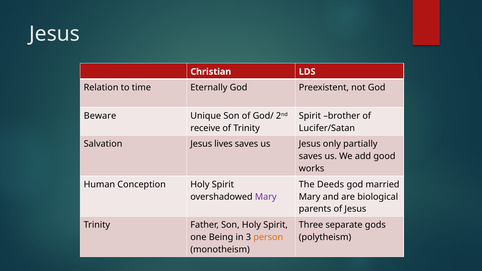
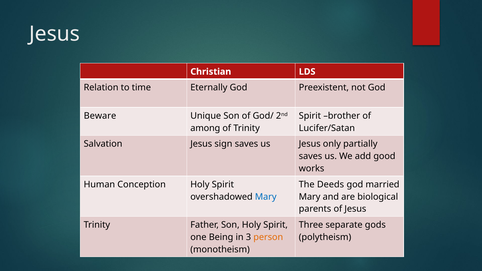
receive: receive -> among
lives: lives -> sign
Mary at (266, 197) colour: purple -> blue
